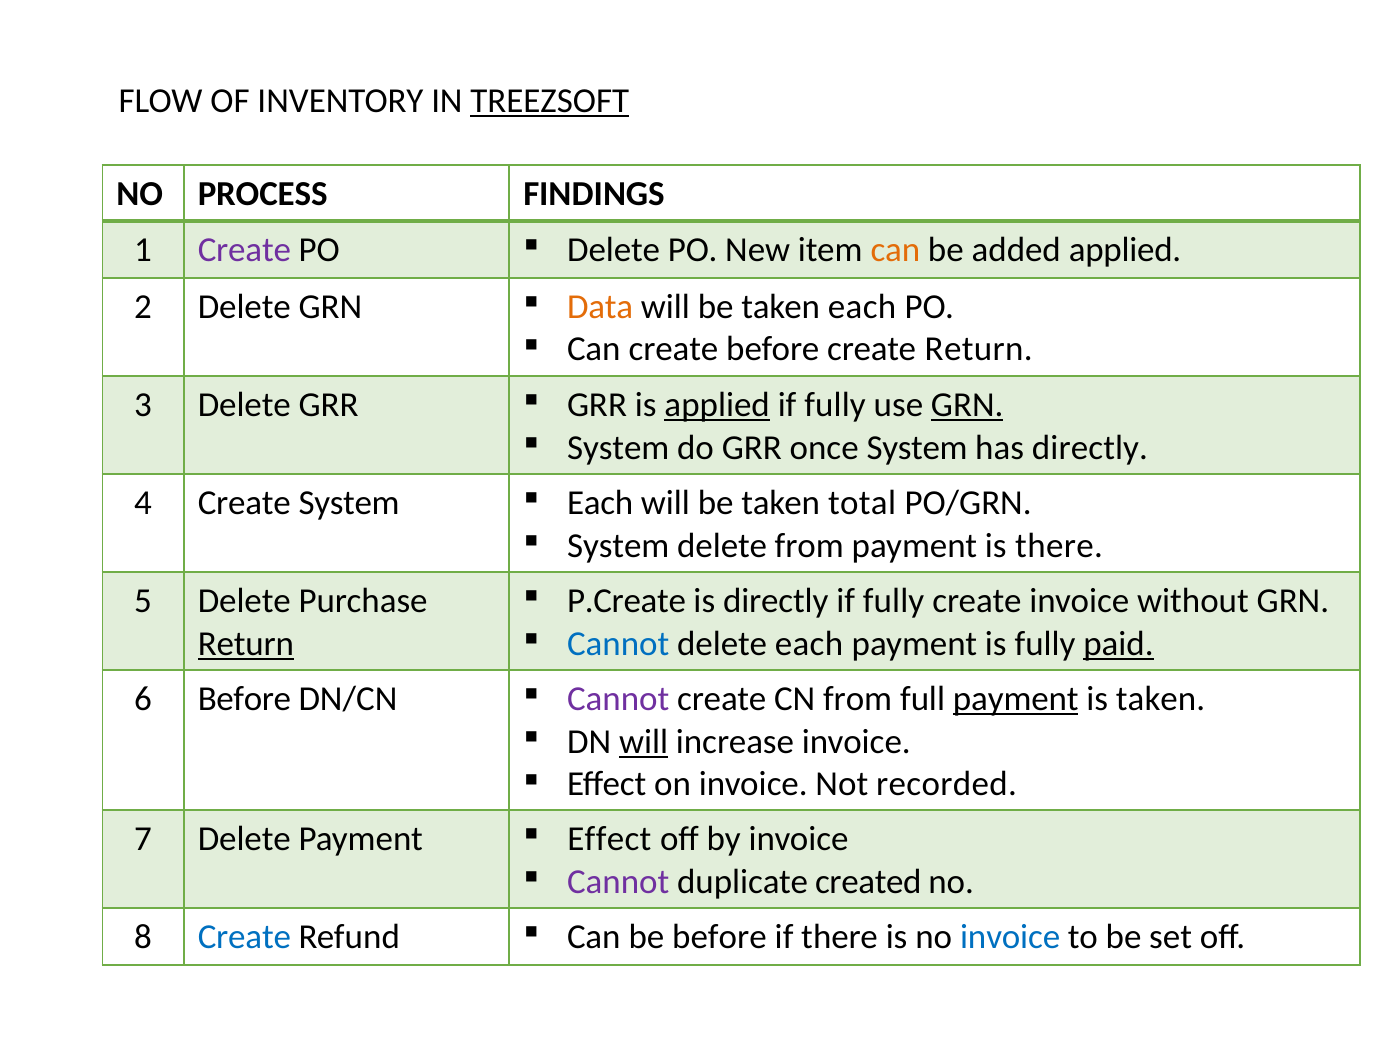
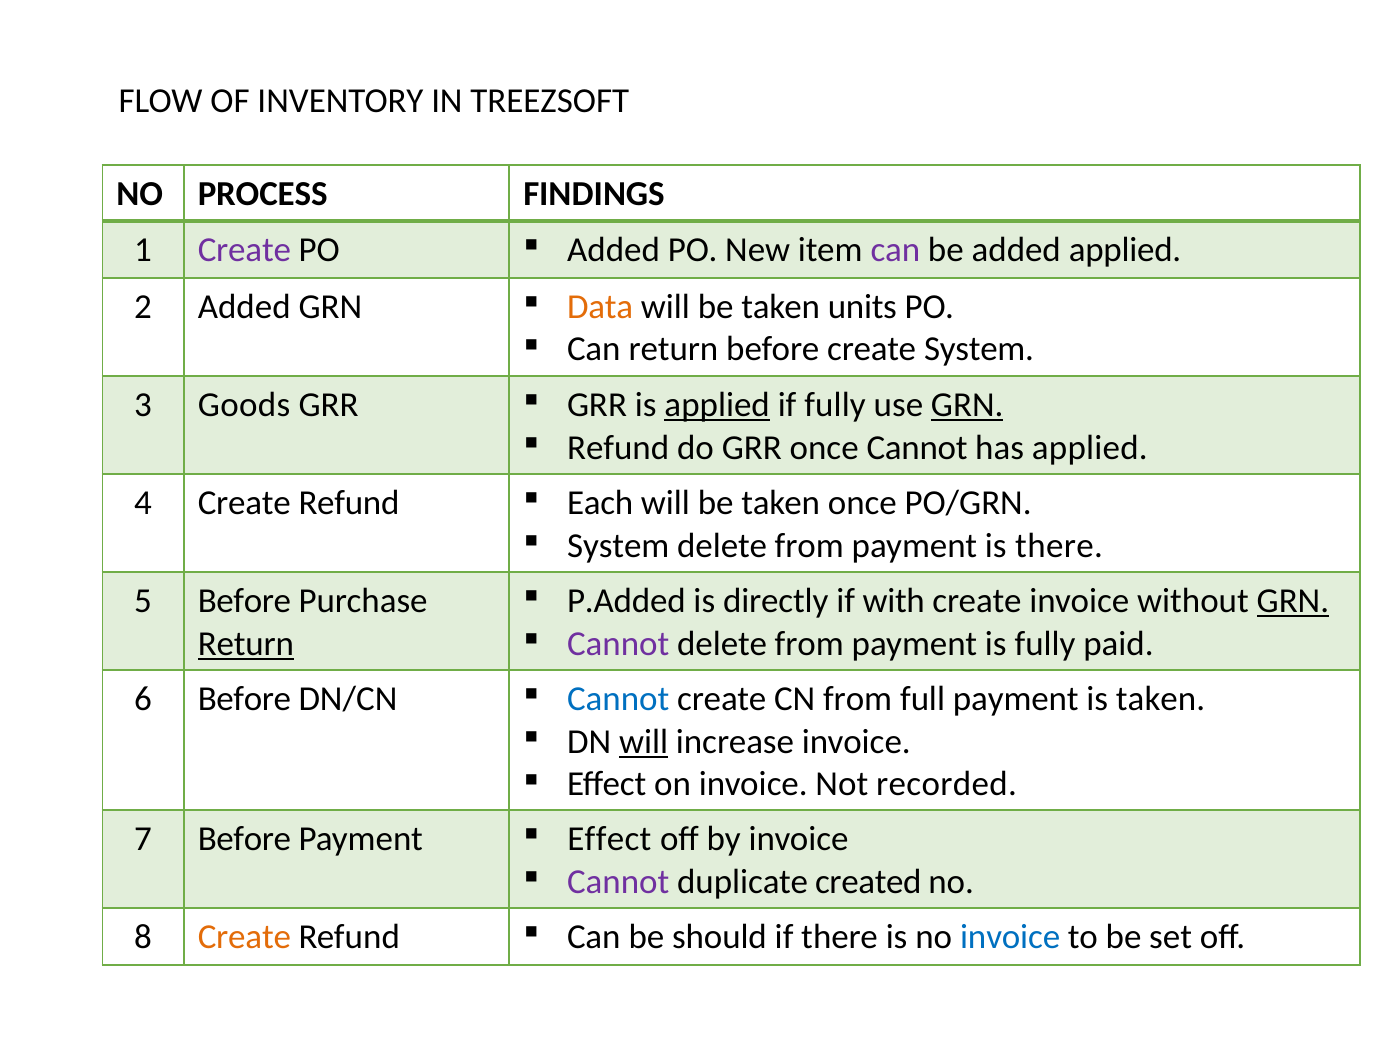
TREEZSOFT underline: present -> none
Delete at (614, 250): Delete -> Added
can at (895, 250) colour: orange -> purple
2 Delete: Delete -> Added
taken each: each -> units
Can create: create -> return
create Return: Return -> System
3 Delete: Delete -> Goods
System at (618, 447): System -> Refund
once System: System -> Cannot
has directly: directly -> applied
4 Create System: System -> Refund
taken total: total -> once
P.Create: P.Create -> P.Added
fully at (893, 601): fully -> with
GRN at (1293, 601) underline: none -> present
5 Delete: Delete -> Before
Cannot at (618, 644) colour: blue -> purple
each at (809, 644): each -> from
paid underline: present -> none
Cannot at (618, 699) colour: purple -> blue
payment at (1016, 699) underline: present -> none
7 Delete: Delete -> Before
Create at (244, 937) colour: blue -> orange
be before: before -> should
